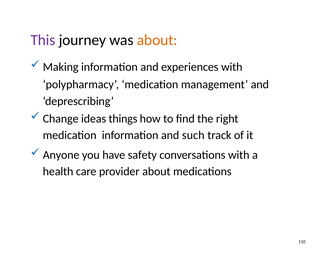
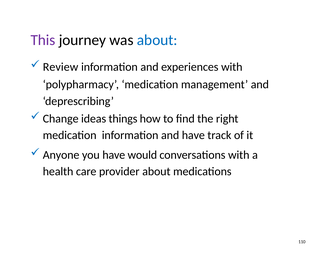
about at (157, 40) colour: orange -> blue
Making: Making -> Review
and such: such -> have
safety: safety -> would
